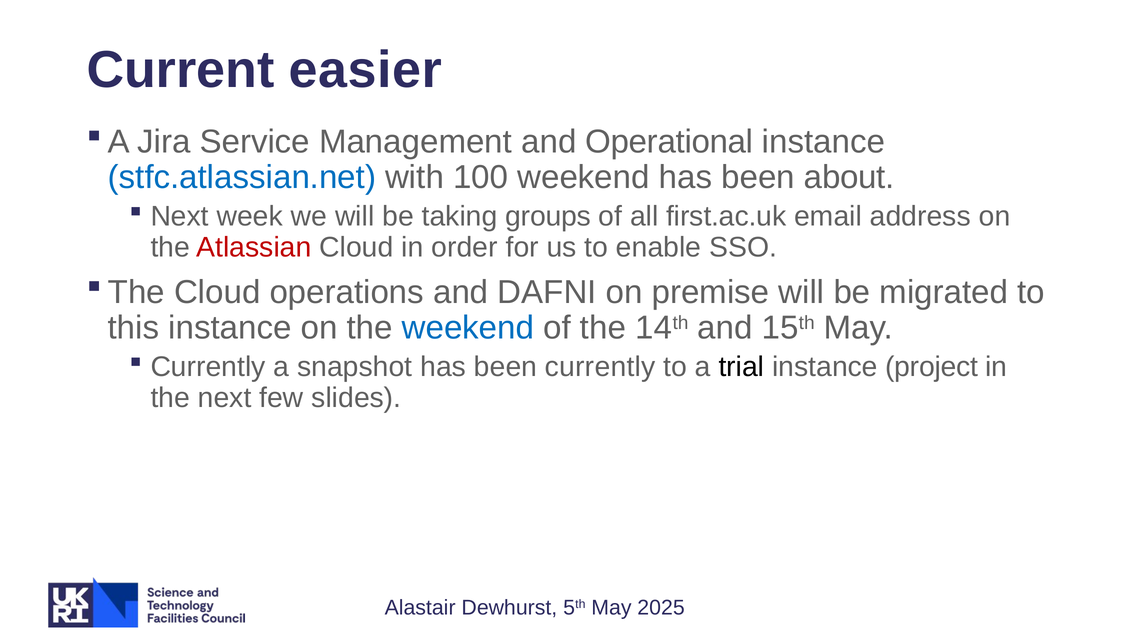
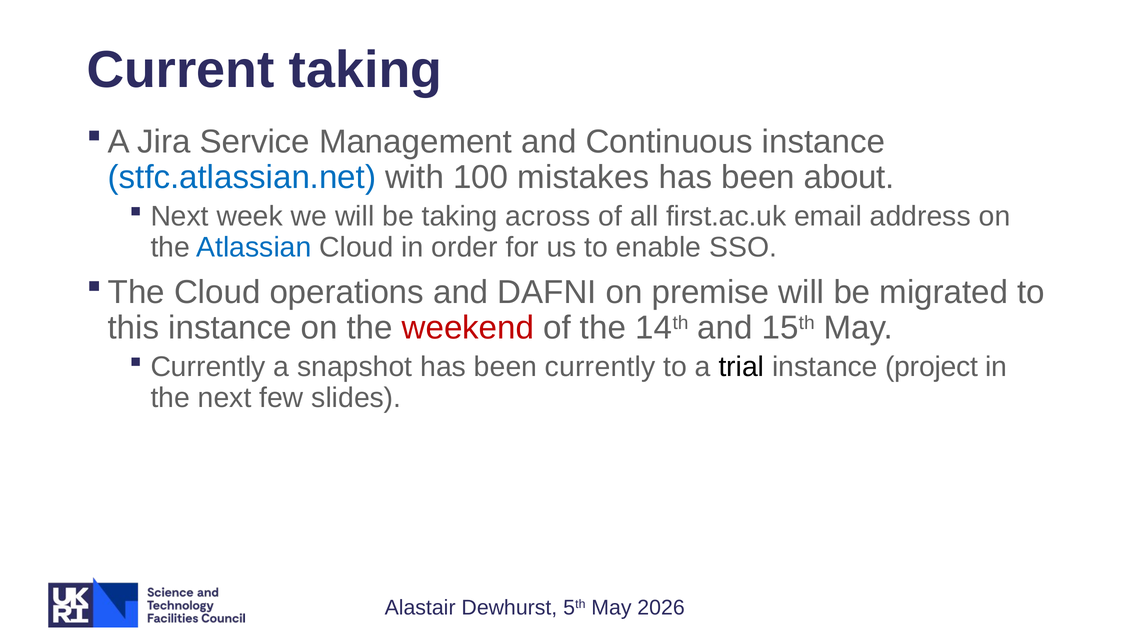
Current easier: easier -> taking
Operational: Operational -> Continuous
100 weekend: weekend -> mistakes
groups: groups -> across
Atlassian colour: red -> blue
weekend at (468, 328) colour: blue -> red
2025: 2025 -> 2026
